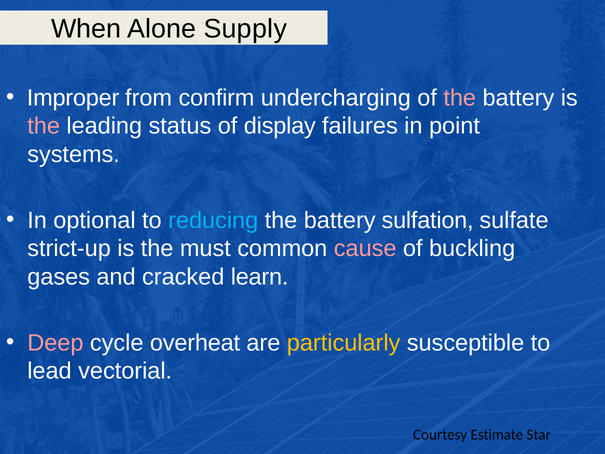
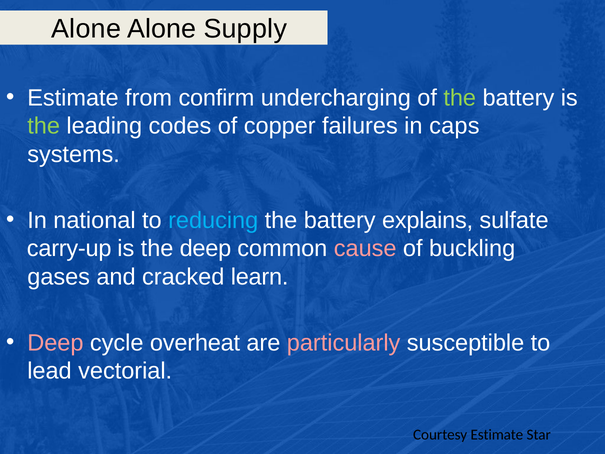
When at (86, 29): When -> Alone
Improper at (73, 98): Improper -> Estimate
the at (460, 98) colour: pink -> light green
the at (44, 126) colour: pink -> light green
status: status -> codes
display: display -> copper
point: point -> caps
optional: optional -> national
sulfation: sulfation -> explains
strict-up: strict-up -> carry-up
the must: must -> deep
particularly colour: yellow -> pink
